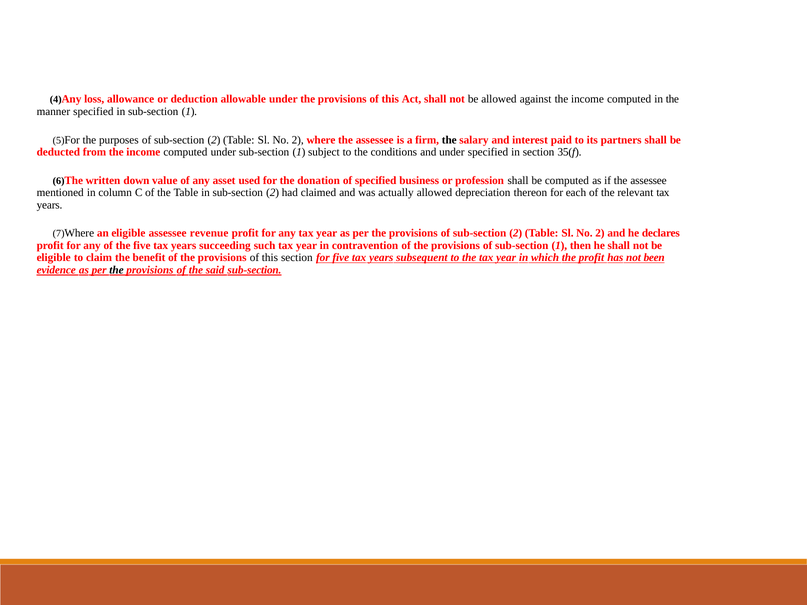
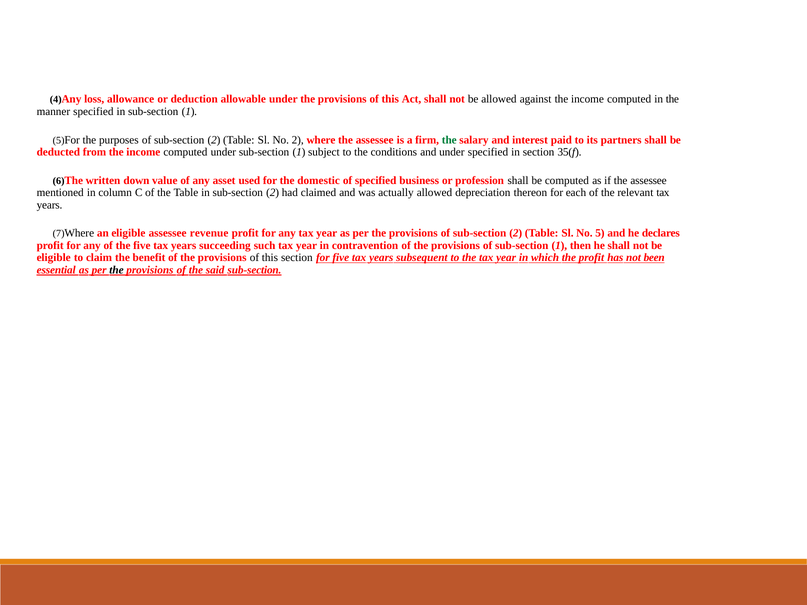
the at (449, 140) colour: black -> green
donation: donation -> domestic
2 at (600, 233): 2 -> 5
evidence: evidence -> essential
